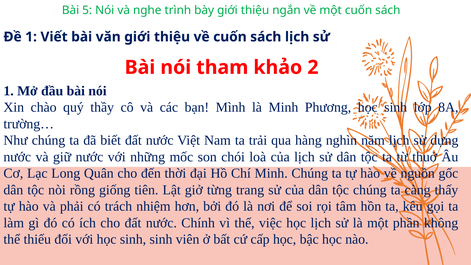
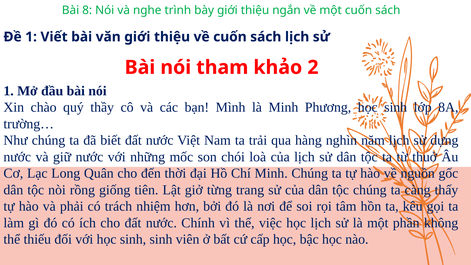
5: 5 -> 8
